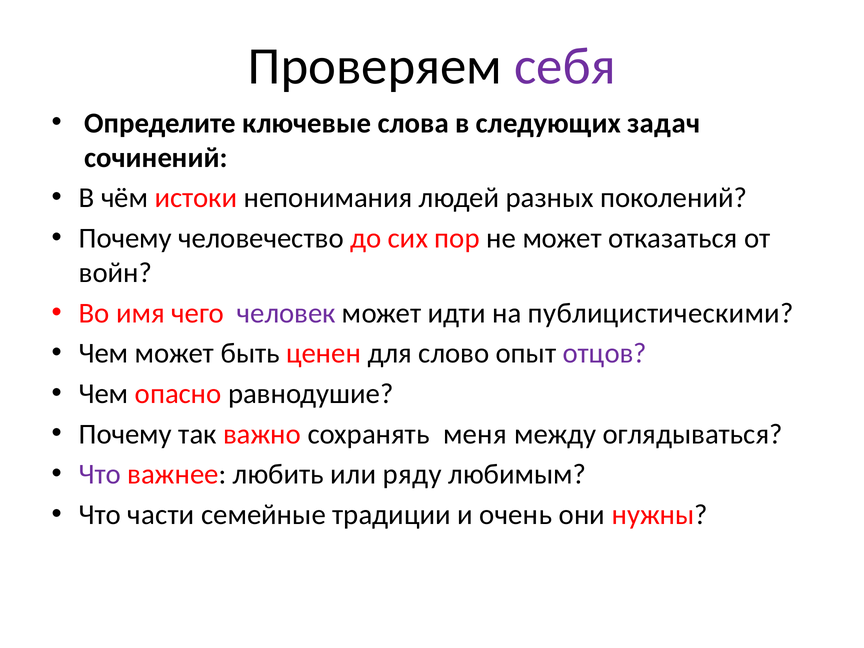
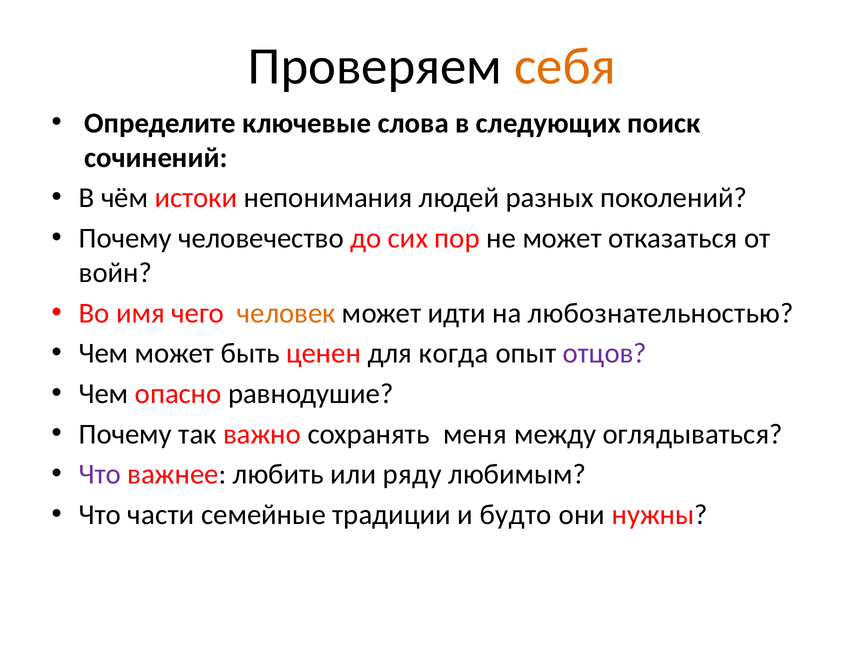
себя colour: purple -> orange
задач: задач -> поиск
человек colour: purple -> orange
публицистическими: публицистическими -> любознательностью
слово: слово -> когда
очень: очень -> будто
